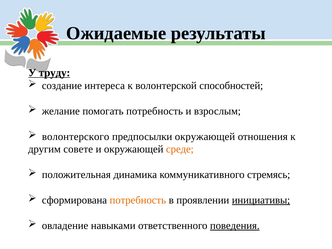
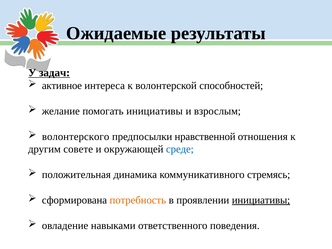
труду: труду -> задач
создание: создание -> активное
помогать потребность: потребность -> инициативы
предпосылки окружающей: окружающей -> нравственной
среде colour: orange -> blue
поведения underline: present -> none
